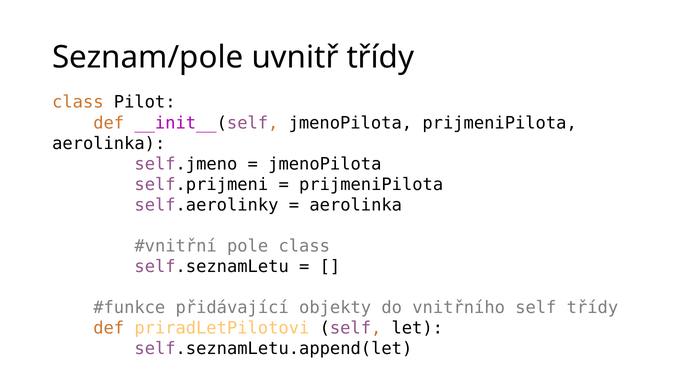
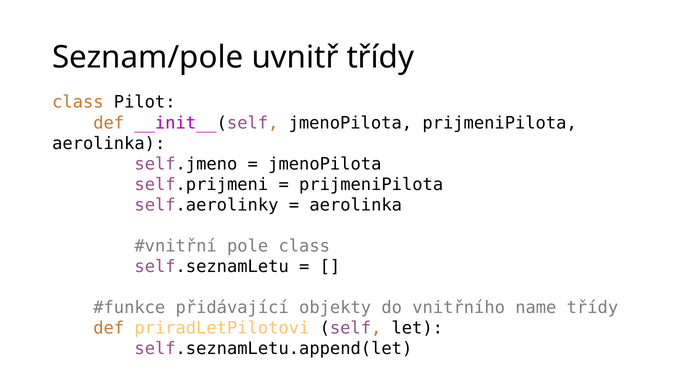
vnitřního self: self -> name
